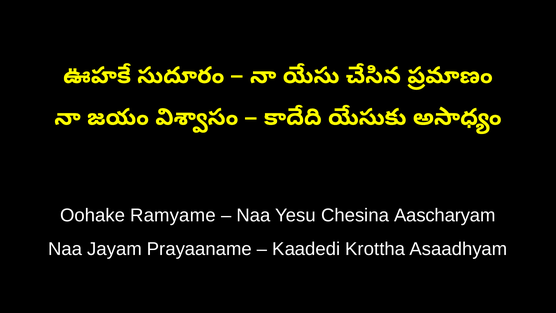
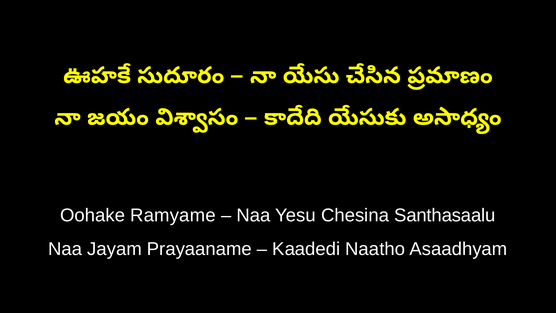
Aascharyam: Aascharyam -> Santhasaalu
Krottha: Krottha -> Naatho
